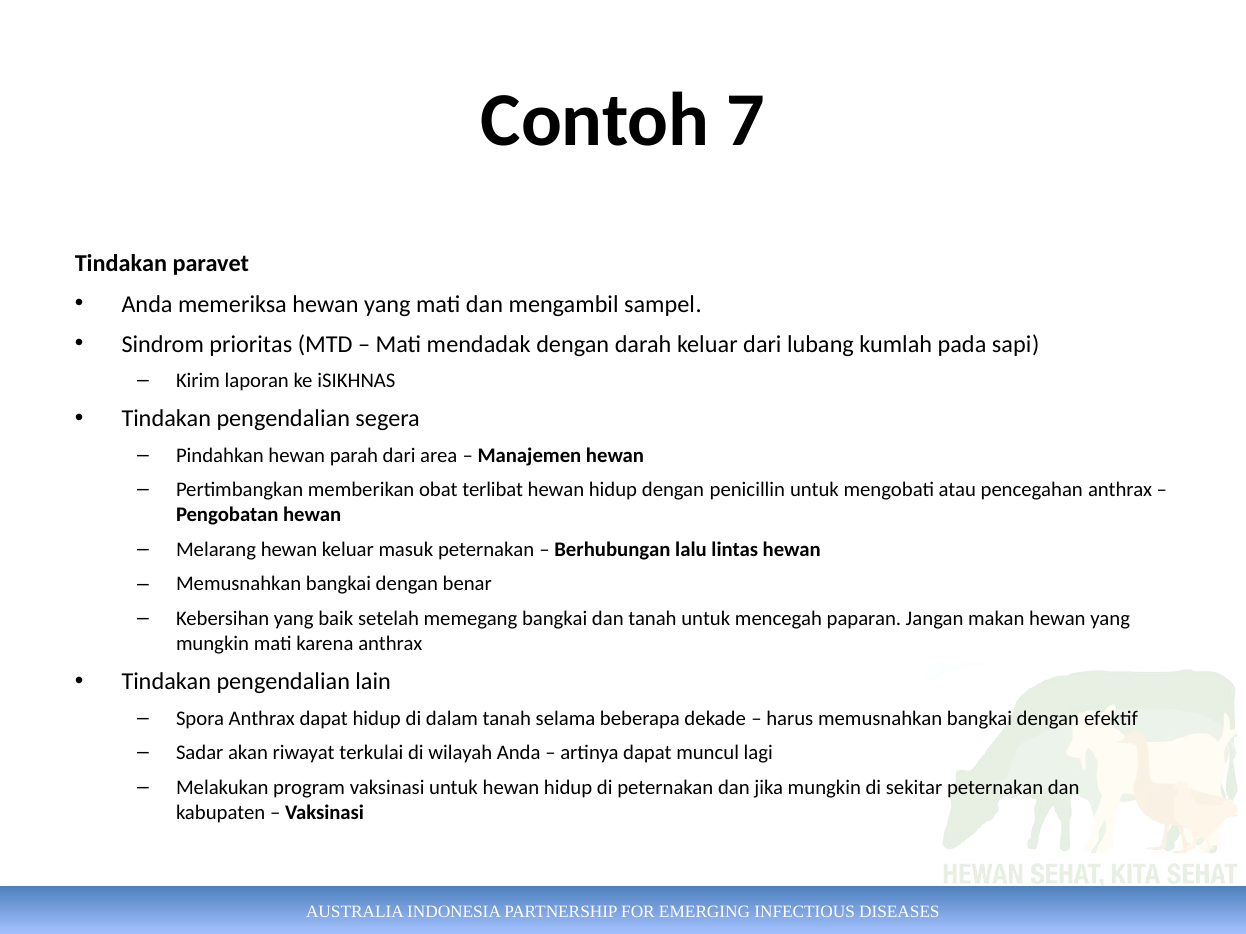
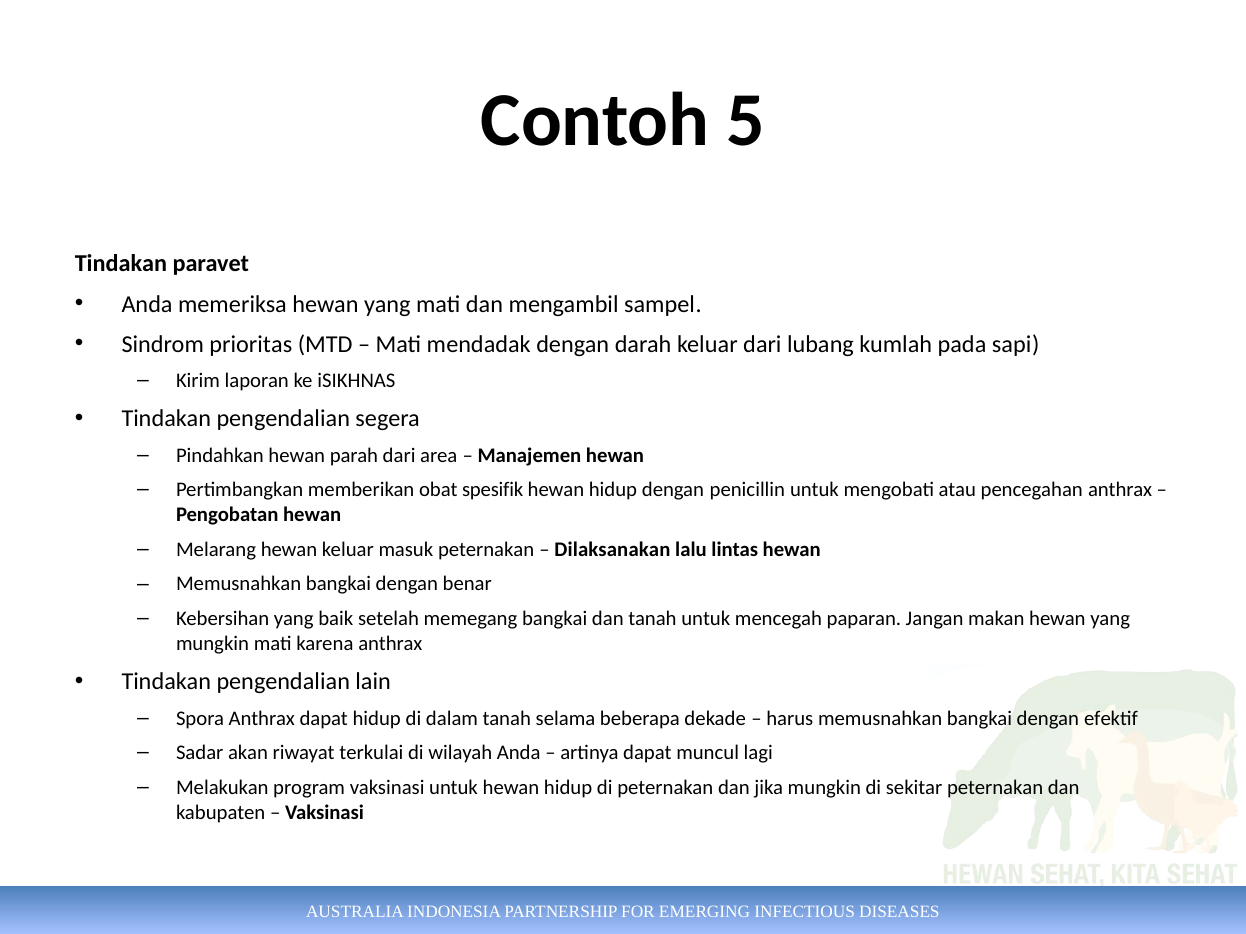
7: 7 -> 5
terlibat: terlibat -> spesifik
Berhubungan: Berhubungan -> Dilaksanakan
